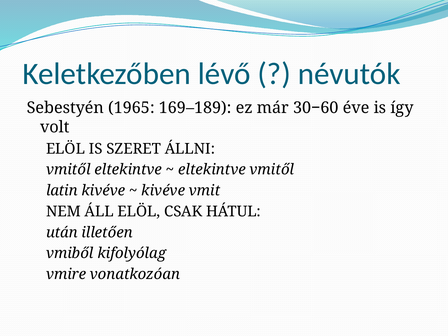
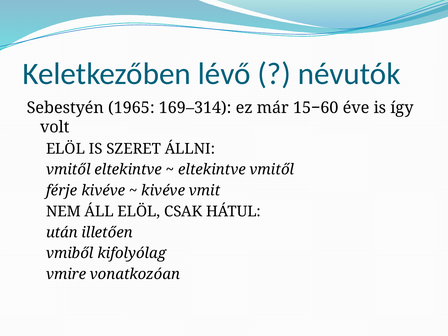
169–189: 169–189 -> 169–314
30−60: 30−60 -> 15−60
latin: latin -> férje
